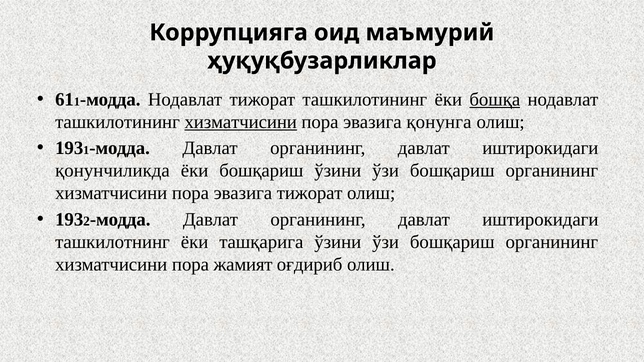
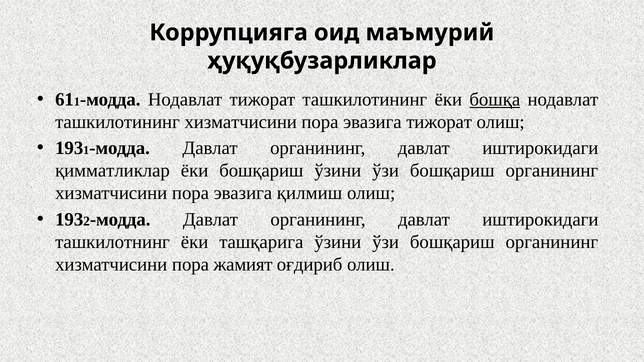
хизматчисини at (241, 122) underline: present -> none
эвазига қонунга: қонунга -> тижорат
қонунчиликда: қонунчиликда -> қимматликлар
эвазига тижорат: тижорат -> қилмиш
